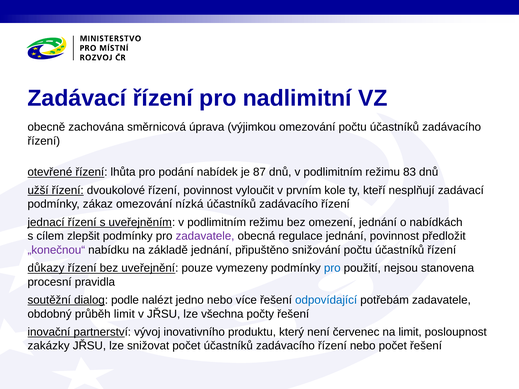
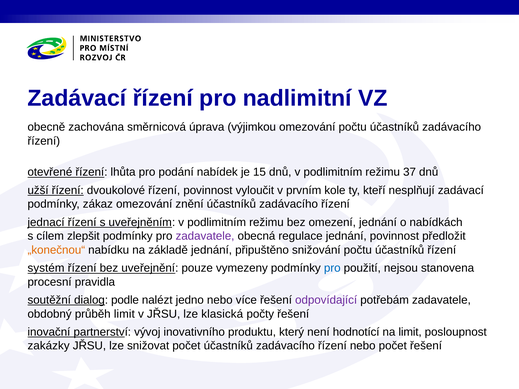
87: 87 -> 15
83: 83 -> 37
nízká: nízká -> znění
„konečnou“ colour: purple -> orange
důkazy: důkazy -> systém
odpovídající colour: blue -> purple
všechna: všechna -> klasická
červenec: červenec -> hodnotící
